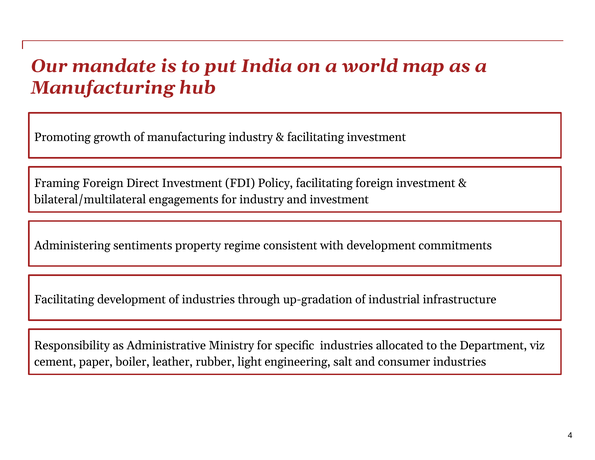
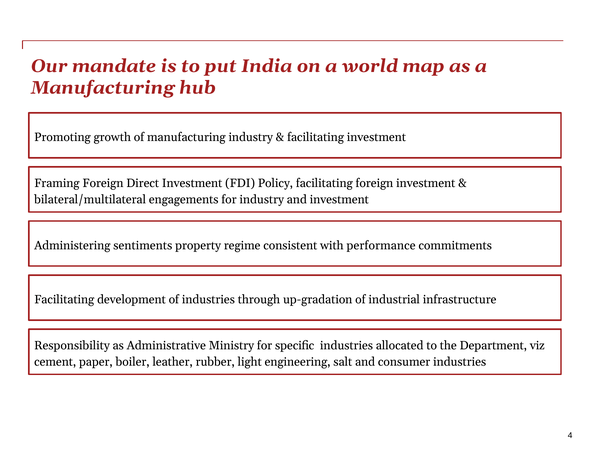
with development: development -> performance
